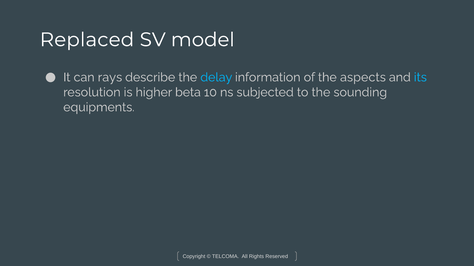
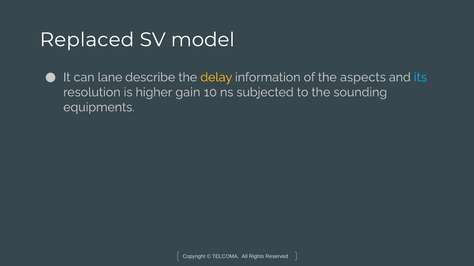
rays: rays -> lane
delay colour: light blue -> yellow
beta: beta -> gain
